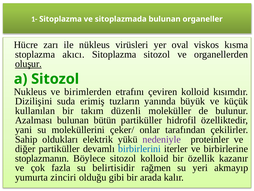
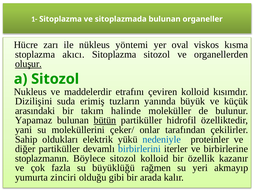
virüsleri: virüsleri -> yöntemi
birimlerden: birimlerden -> maddelerdir
kullanılan: kullanılan -> arasındaki
düzenli: düzenli -> halinde
Azalması: Azalması -> Yapamaz
bütün underline: none -> present
nedeniyle colour: purple -> blue
belirtisidir: belirtisidir -> büyüklüğü
